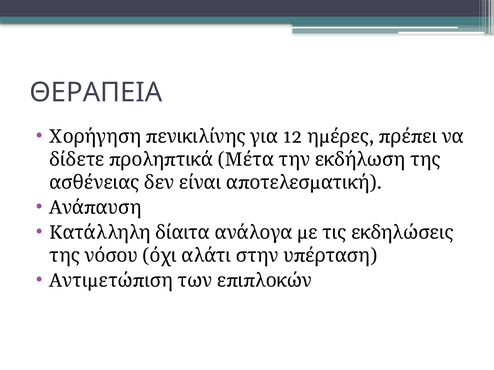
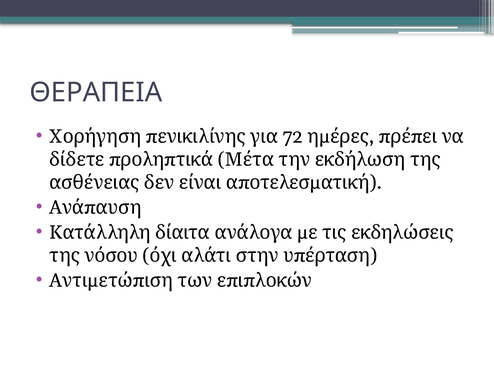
12: 12 -> 72
